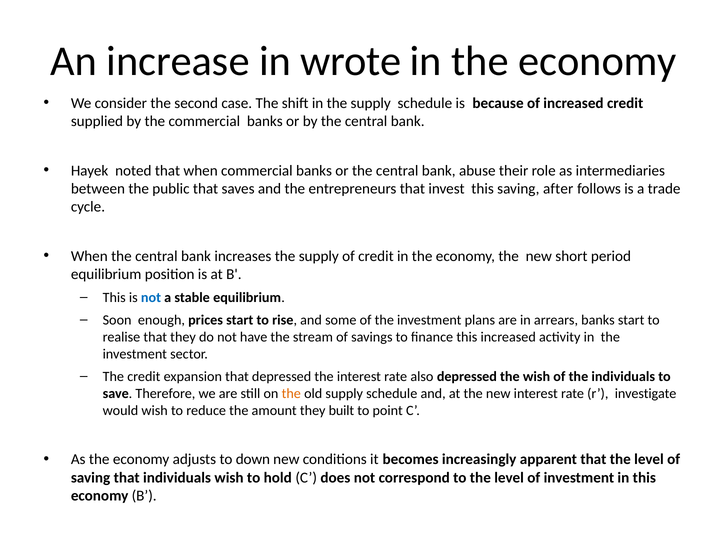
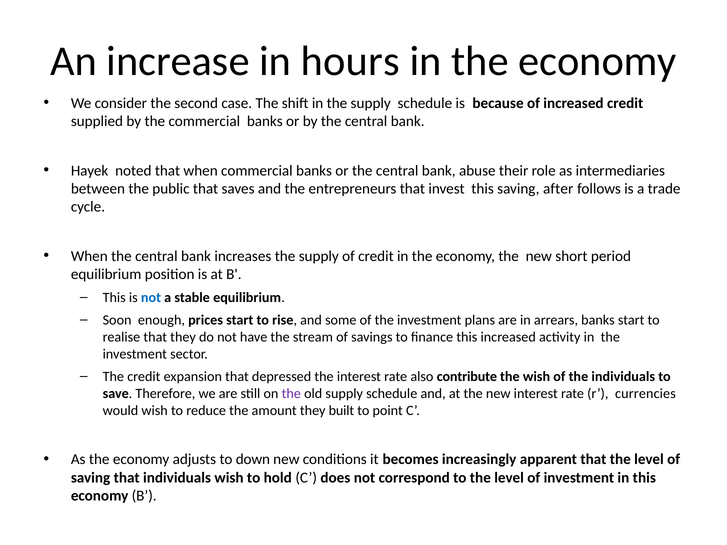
wrote: wrote -> hours
also depressed: depressed -> contribute
the at (291, 394) colour: orange -> purple
investigate: investigate -> currencies
